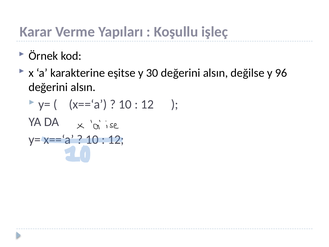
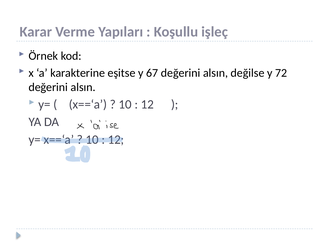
30: 30 -> 67
96: 96 -> 72
